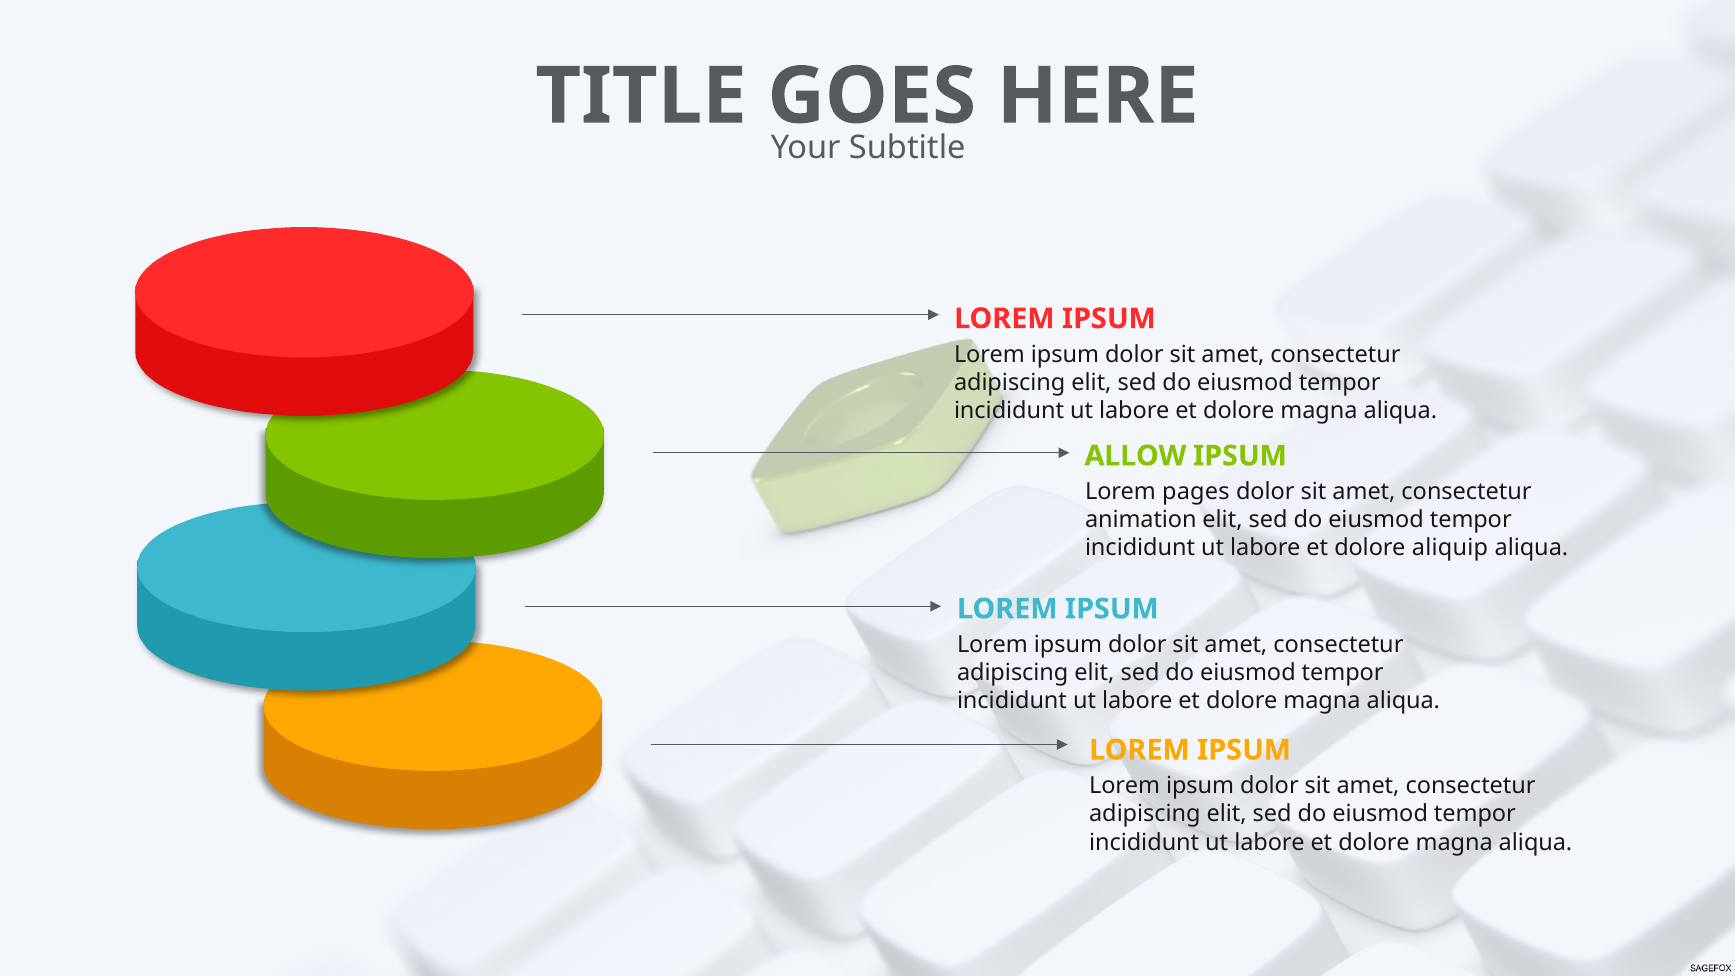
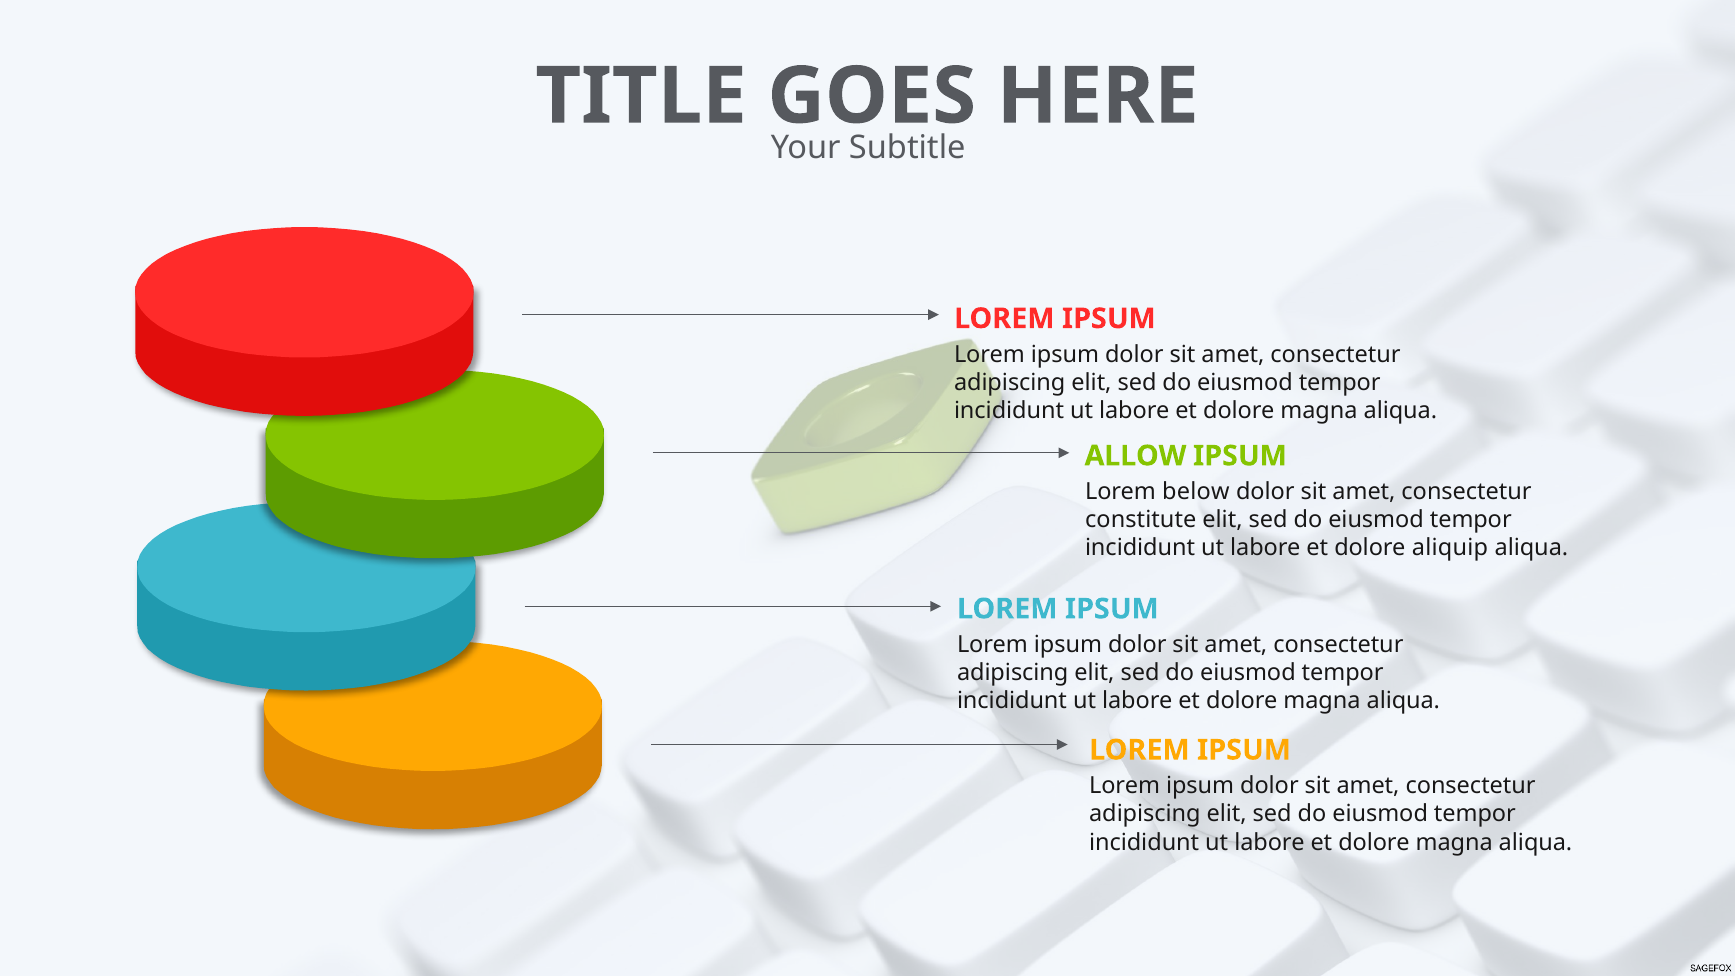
pages: pages -> below
animation: animation -> constitute
